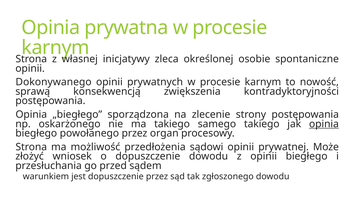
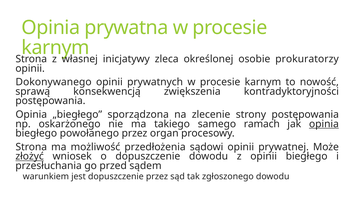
spontaniczne: spontaniczne -> prokuratorzy
samego takiego: takiego -> ramach
złożyć underline: none -> present
